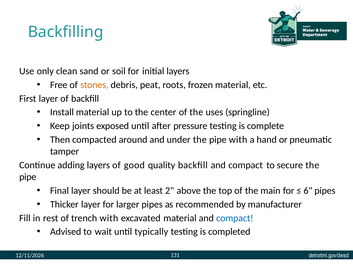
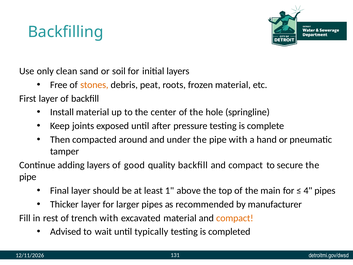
uses: uses -> hole
2: 2 -> 1
6: 6 -> 4
compact at (235, 218) colour: blue -> orange
